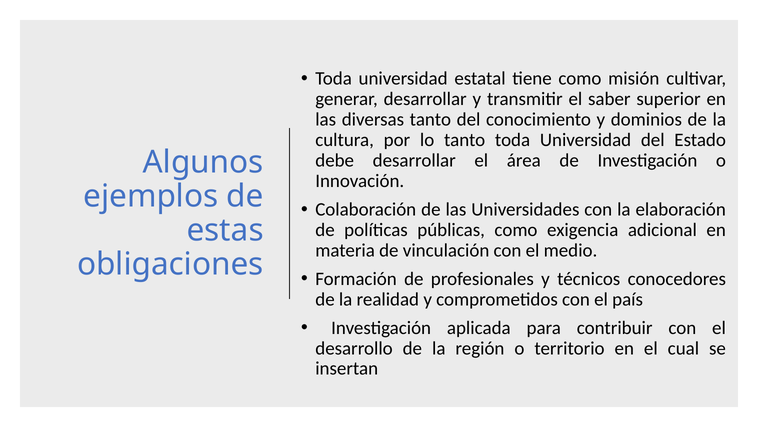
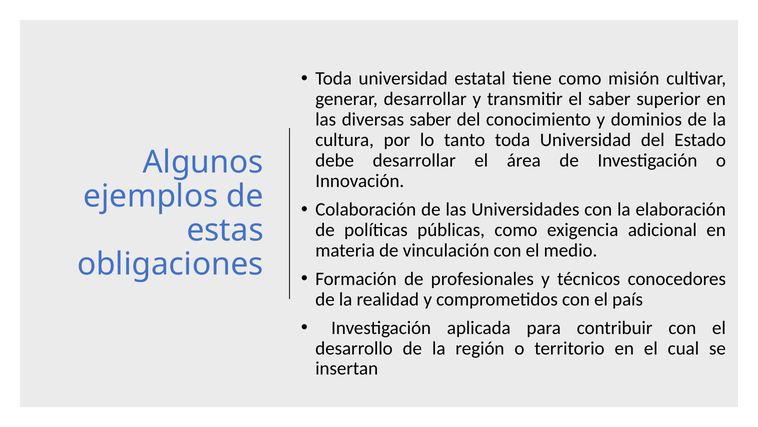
diversas tanto: tanto -> saber
